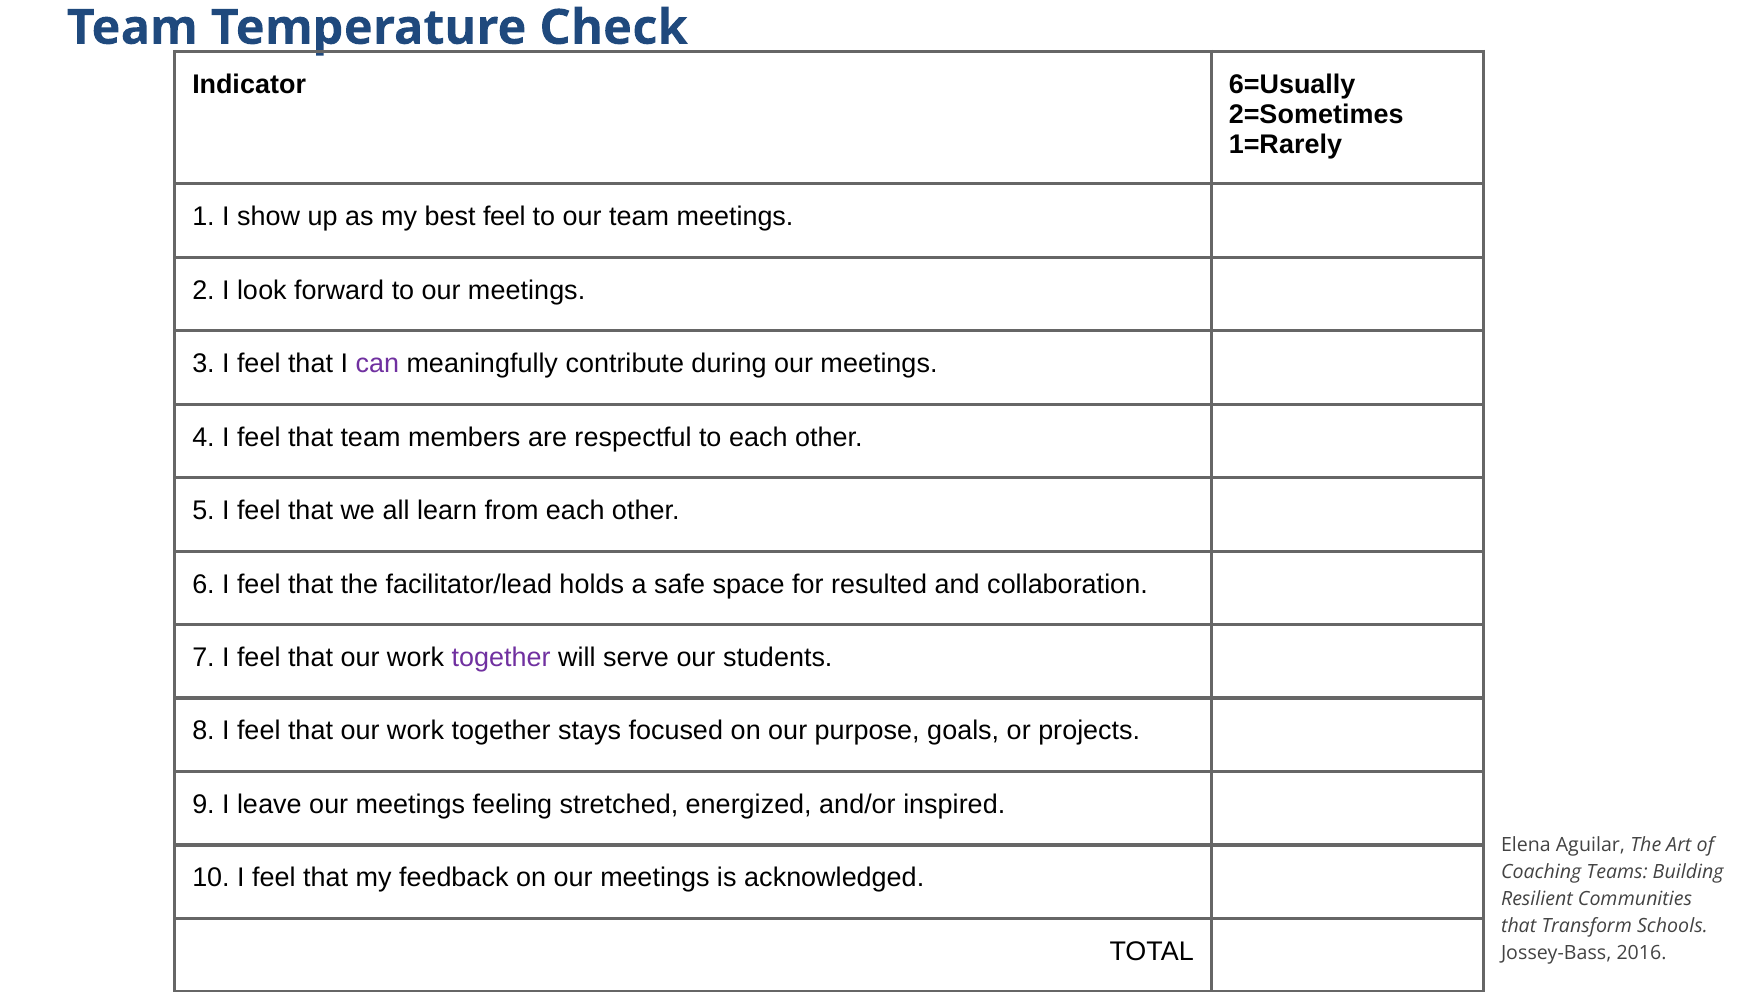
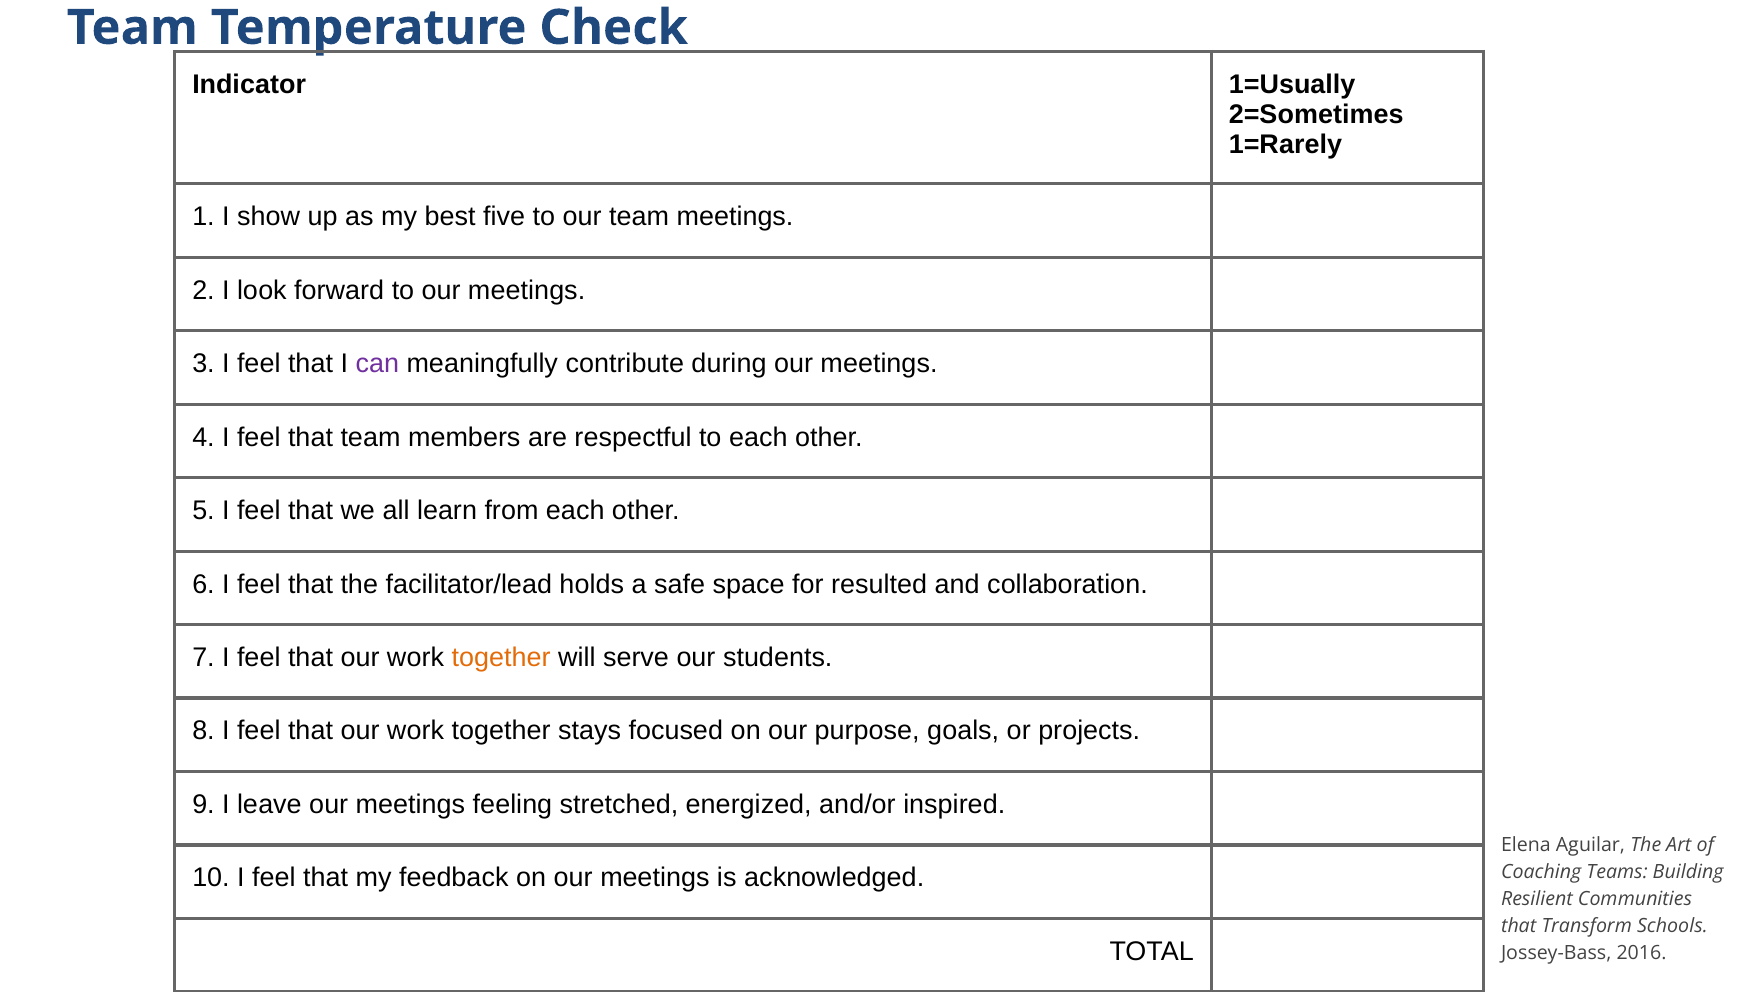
6=Usually: 6=Usually -> 1=Usually
best feel: feel -> five
together at (501, 657) colour: purple -> orange
